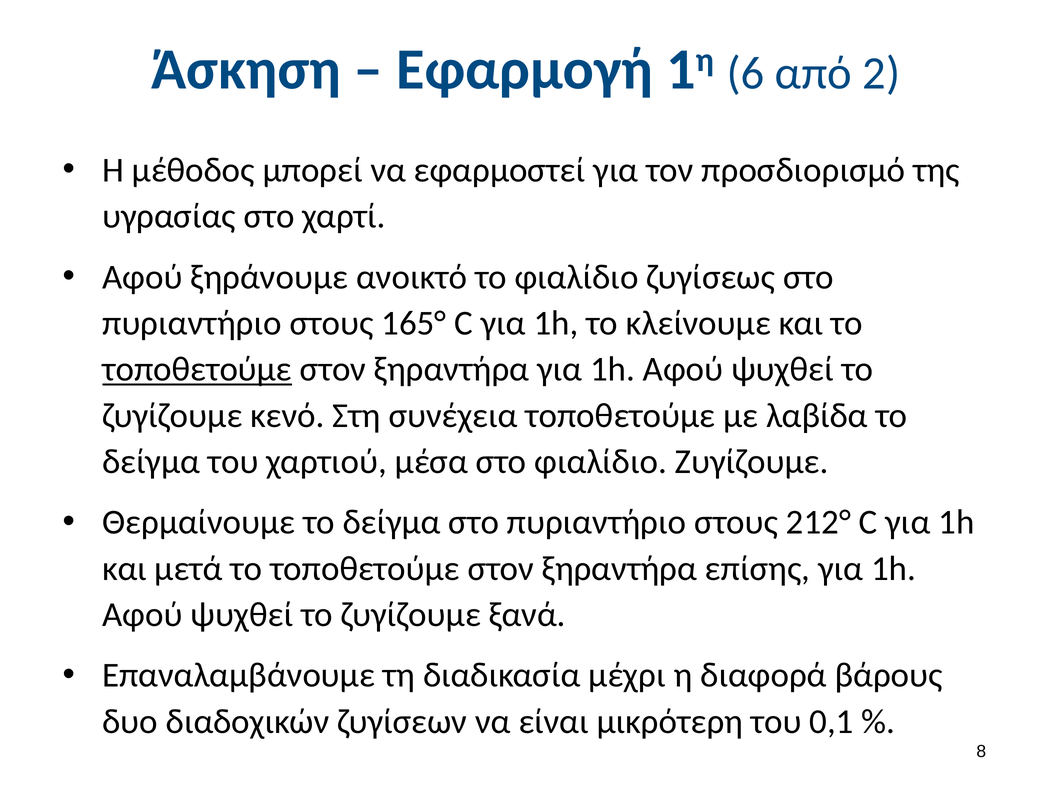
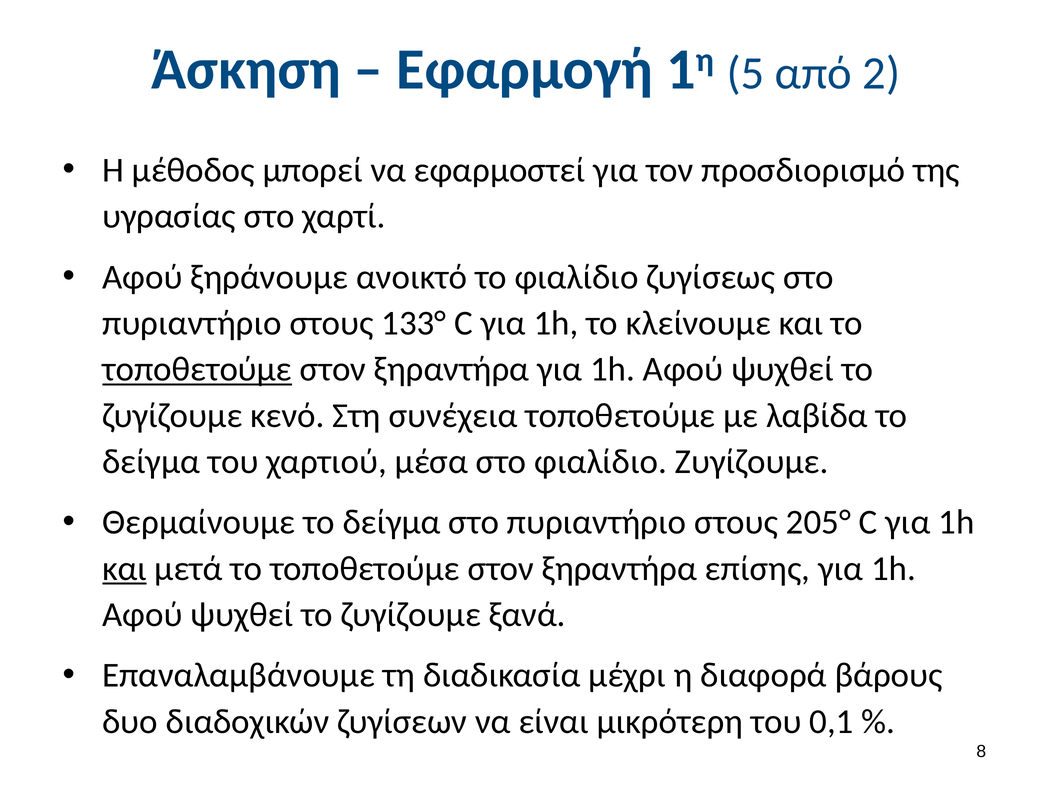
6: 6 -> 5
165°: 165° -> 133°
212°: 212° -> 205°
και at (124, 568) underline: none -> present
